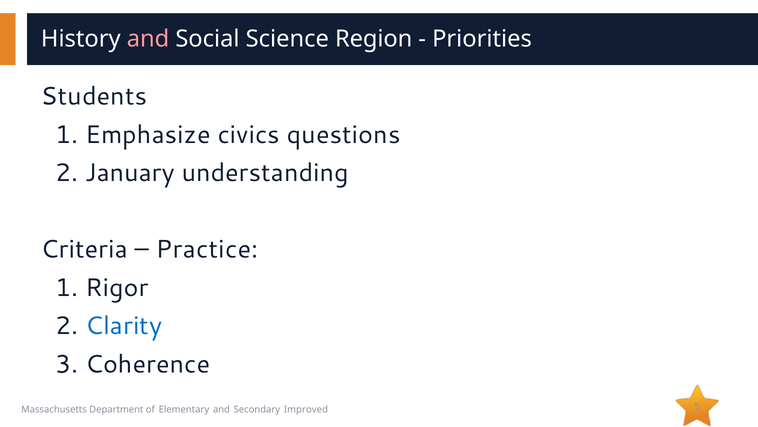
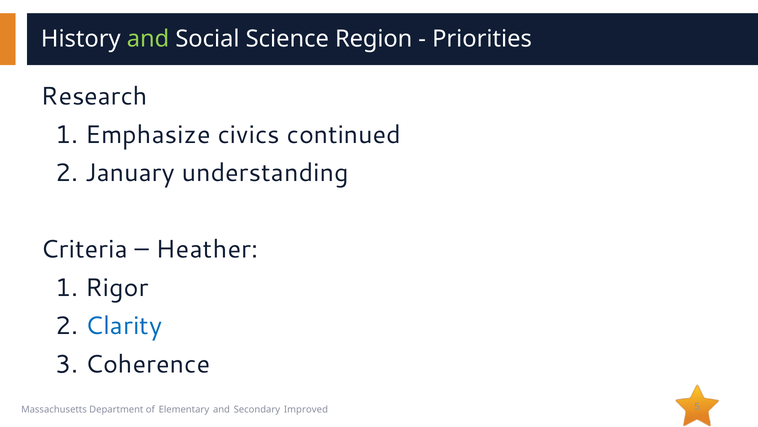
and at (148, 39) colour: pink -> light green
Students: Students -> Research
questions: questions -> continued
Practice: Practice -> Heather
